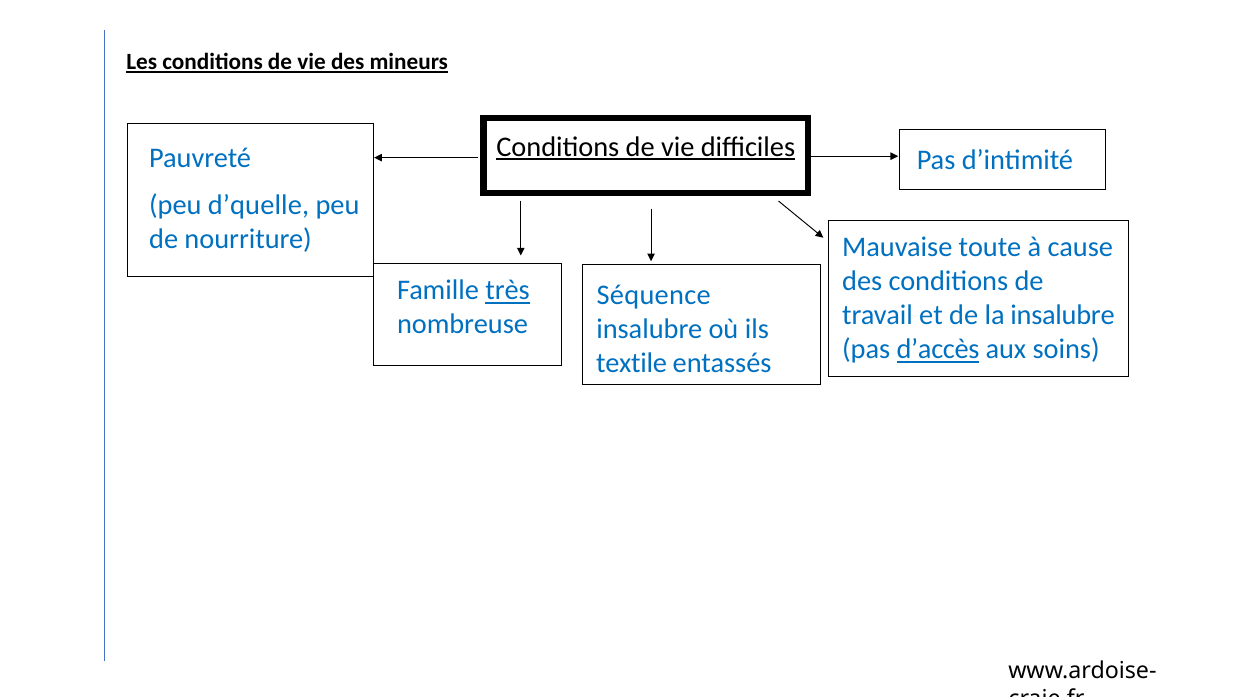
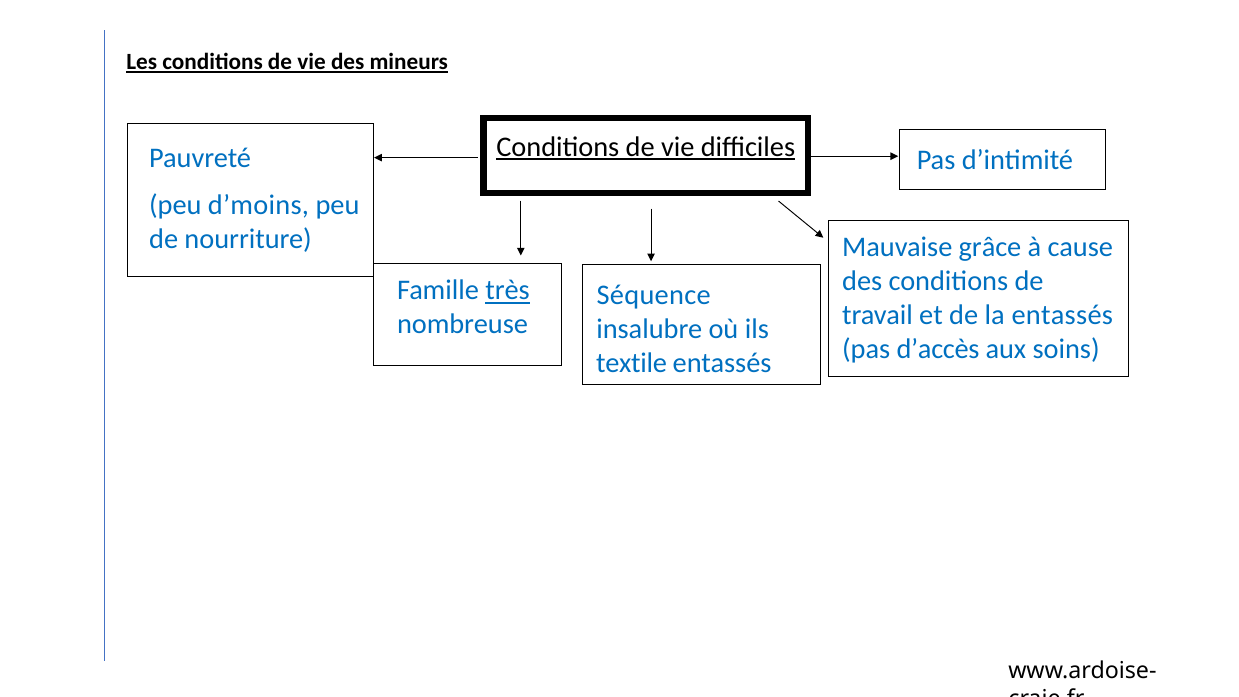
d’quelle: d’quelle -> d’moins
toute: toute -> grâce
la insalubre: insalubre -> entassés
d’accès underline: present -> none
